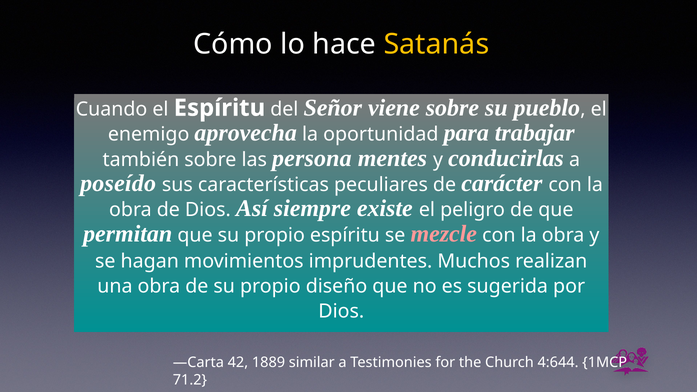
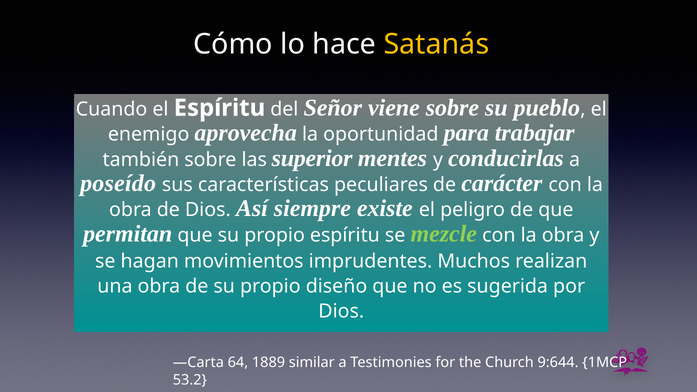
persona: persona -> superior
mezcle colour: pink -> light green
42: 42 -> 64
4:644: 4:644 -> 9:644
71.2: 71.2 -> 53.2
